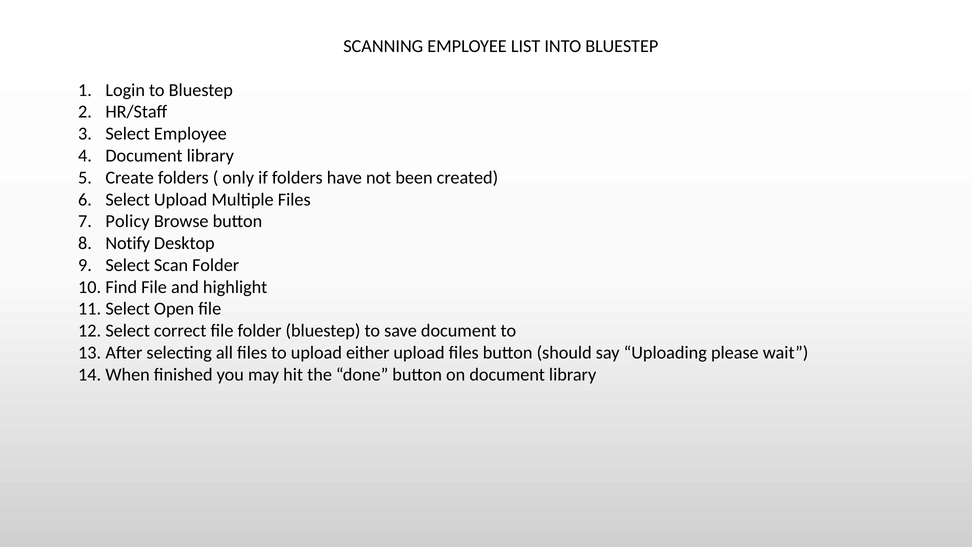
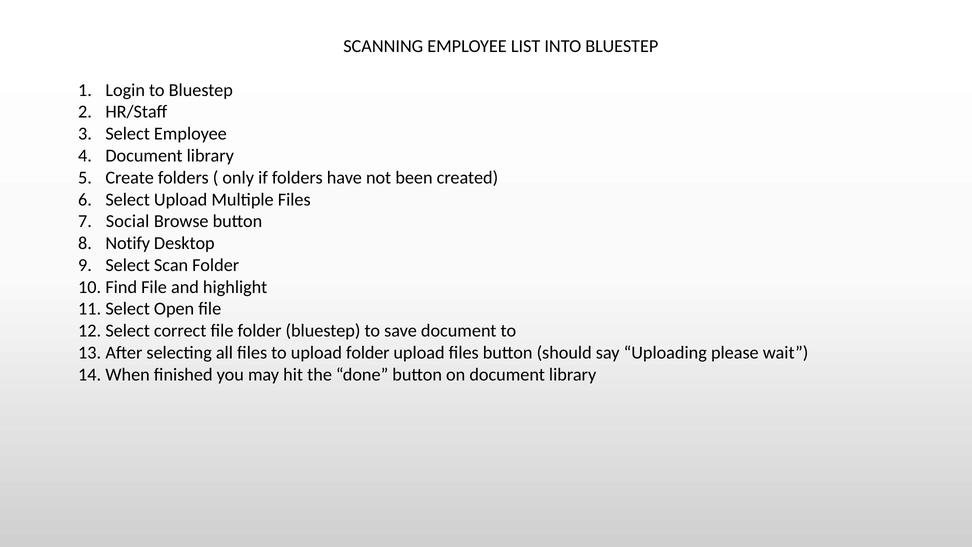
Policy: Policy -> Social
upload either: either -> folder
